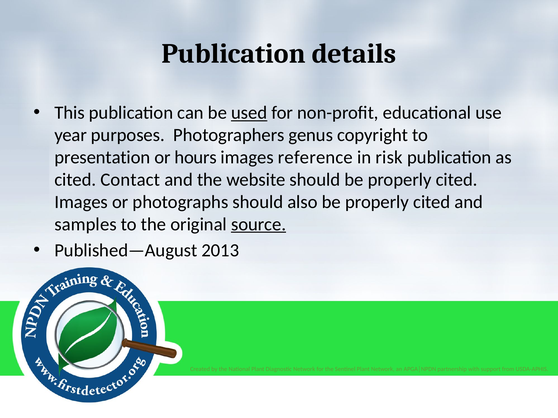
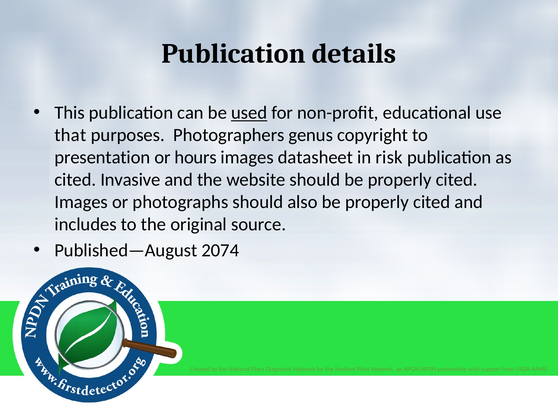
year: year -> that
reference: reference -> datasheet
Contact: Contact -> Invasive
samples: samples -> includes
source underline: present -> none
2013: 2013 -> 2074
